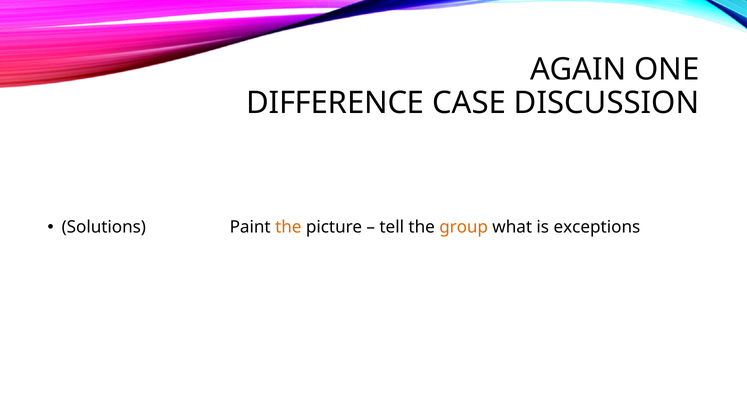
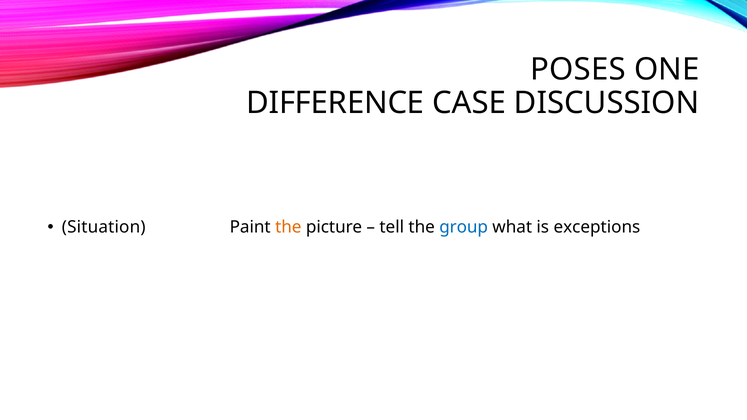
AGAIN: AGAIN -> POSES
Solutions: Solutions -> Situation
group colour: orange -> blue
